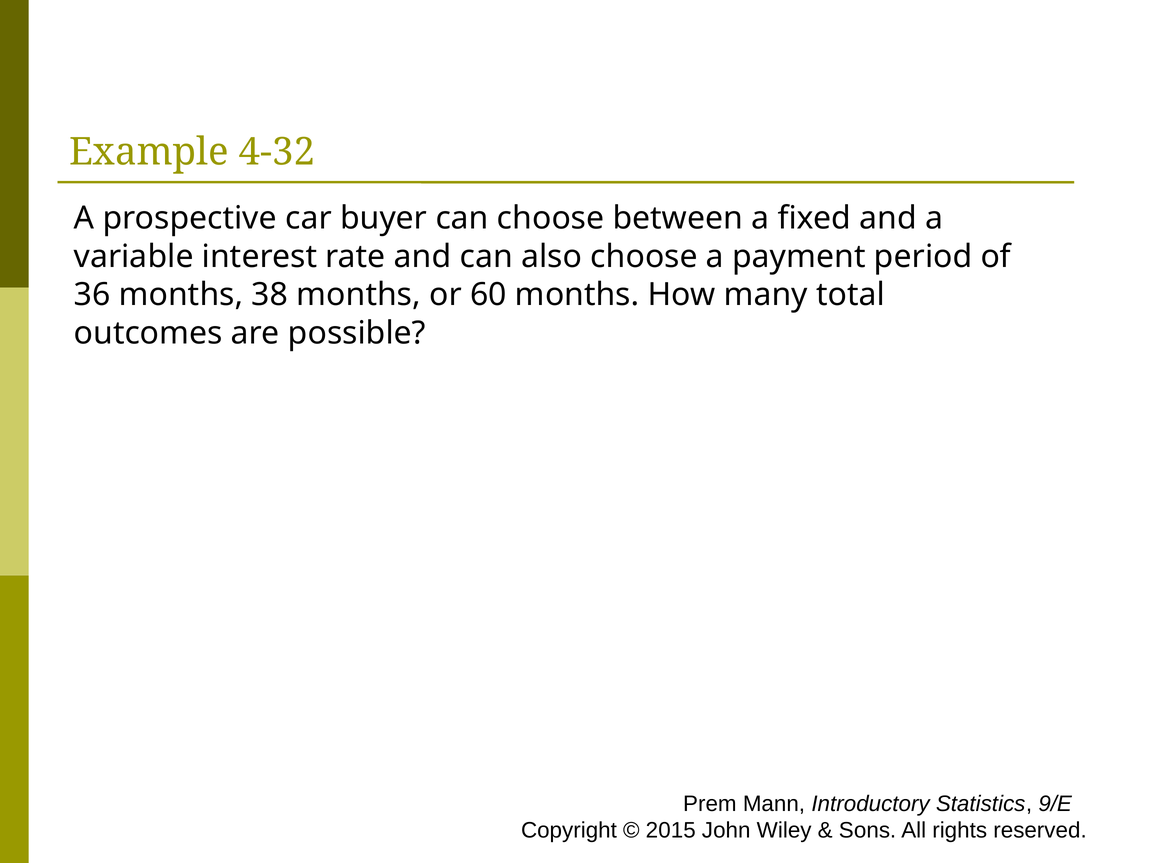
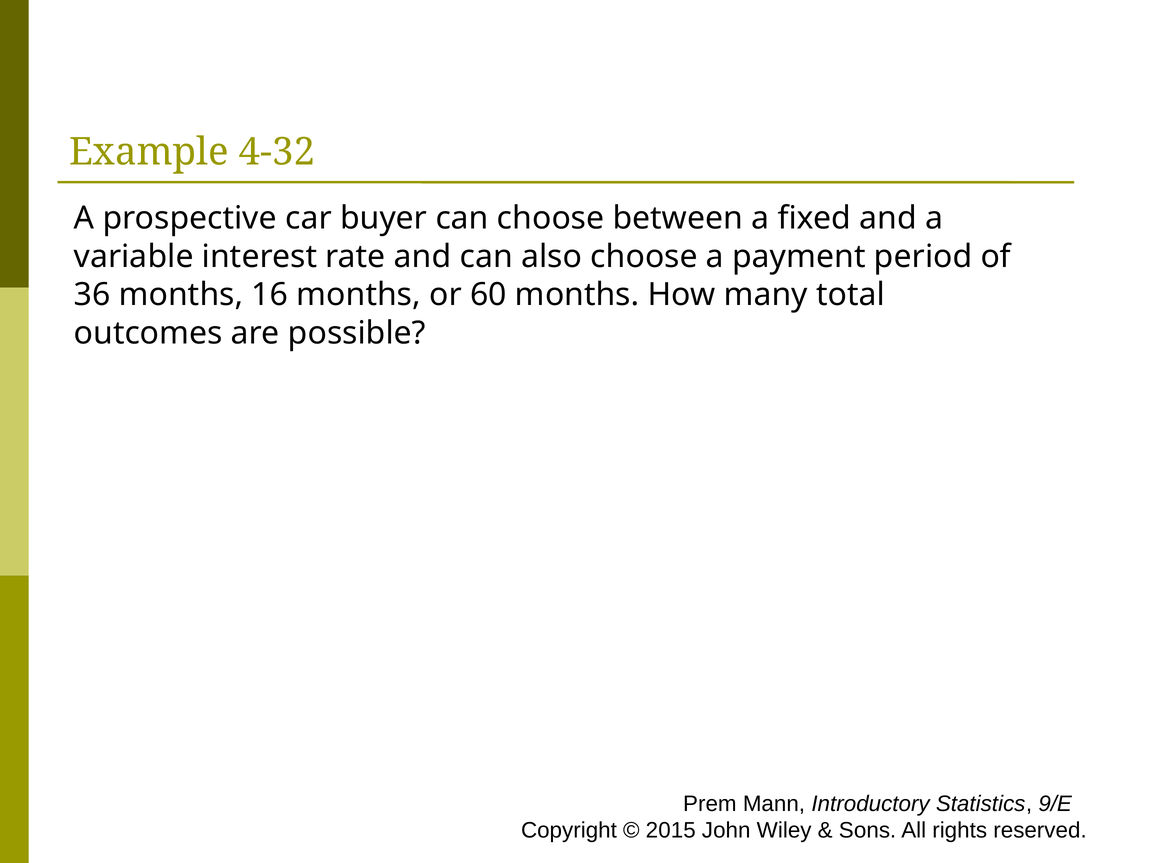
38: 38 -> 16
